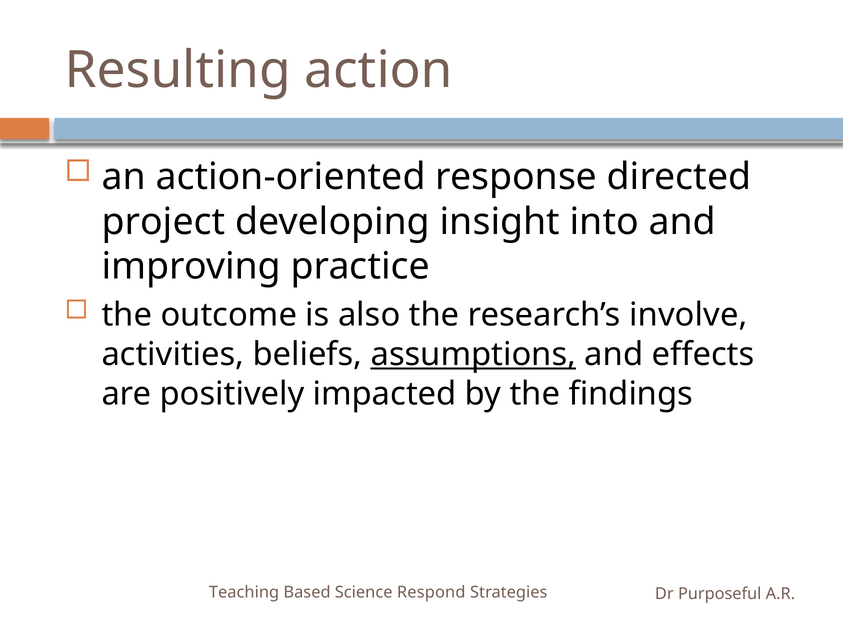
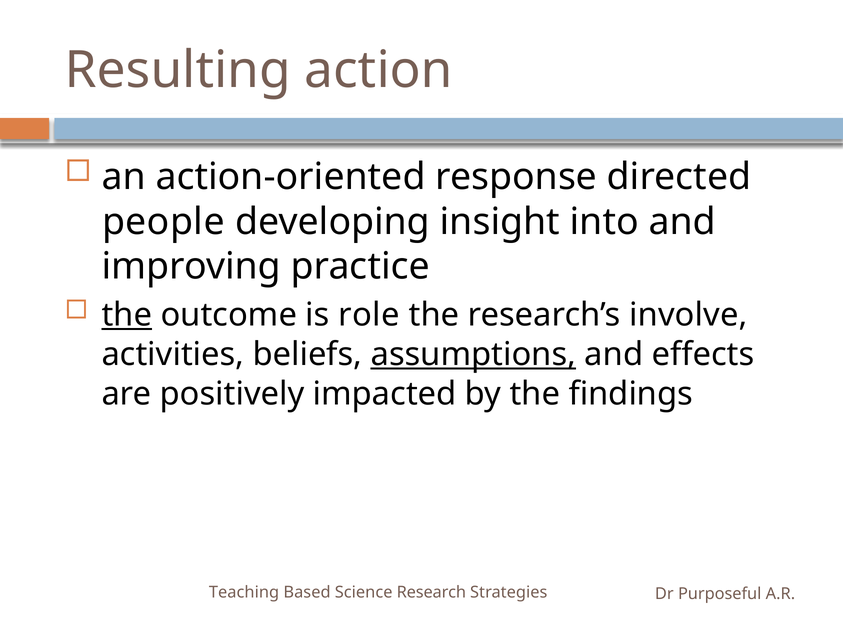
project: project -> people
the at (127, 315) underline: none -> present
also: also -> role
Respond: Respond -> Research
